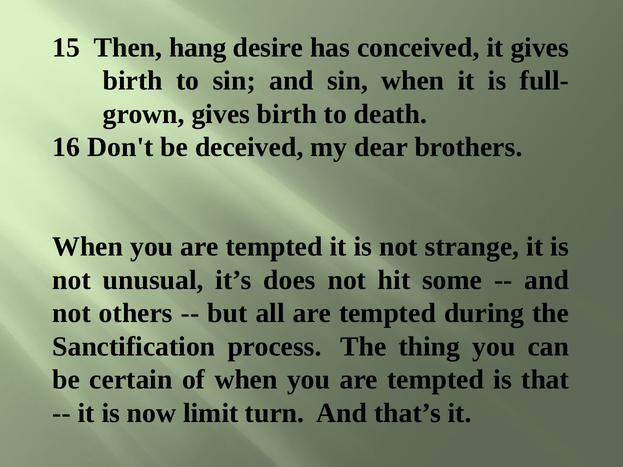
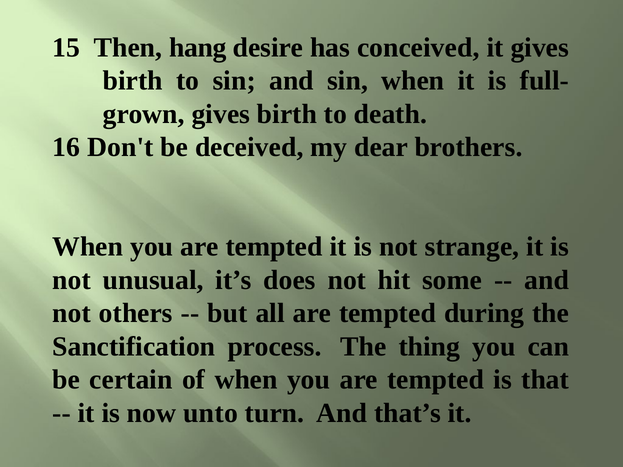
limit: limit -> unto
